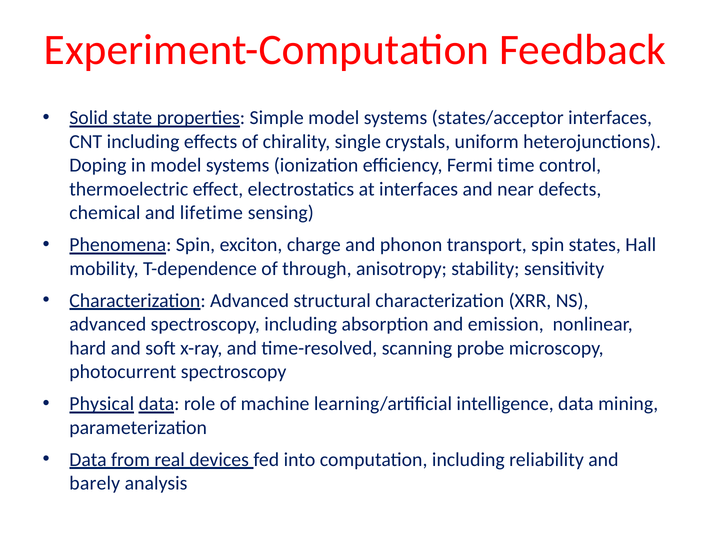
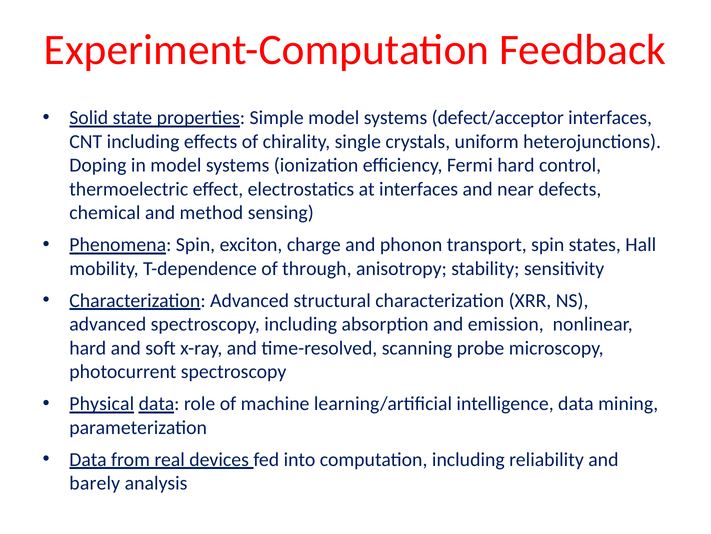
states/acceptor: states/acceptor -> defect/acceptor
Fermi time: time -> hard
lifetime: lifetime -> method
